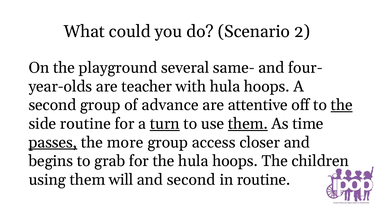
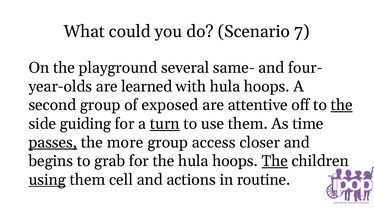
2: 2 -> 7
teacher: teacher -> learned
advance: advance -> exposed
side routine: routine -> guiding
them at (248, 124) underline: present -> none
The at (275, 161) underline: none -> present
using underline: none -> present
will: will -> cell
and second: second -> actions
